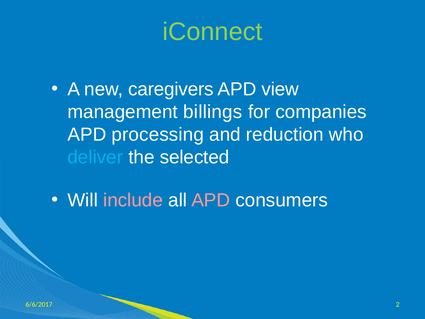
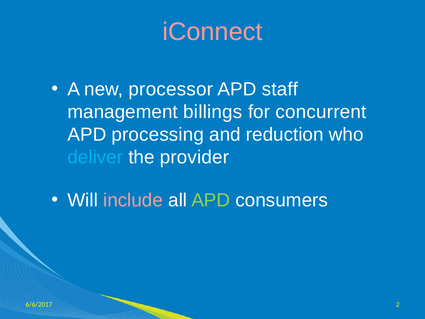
iConnect colour: light green -> pink
caregivers: caregivers -> processor
view: view -> staff
companies: companies -> concurrent
selected: selected -> provider
APD at (211, 200) colour: pink -> light green
